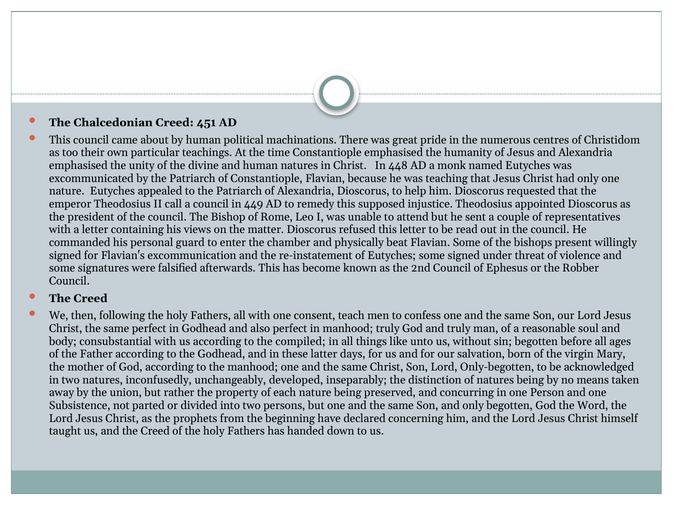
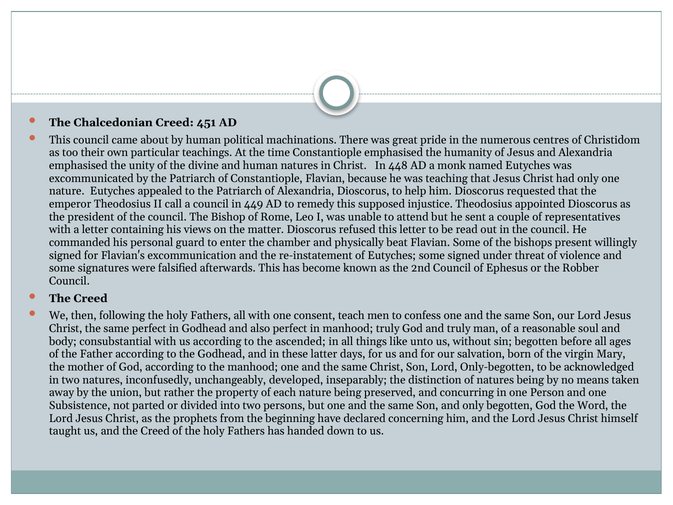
compiled: compiled -> ascended
